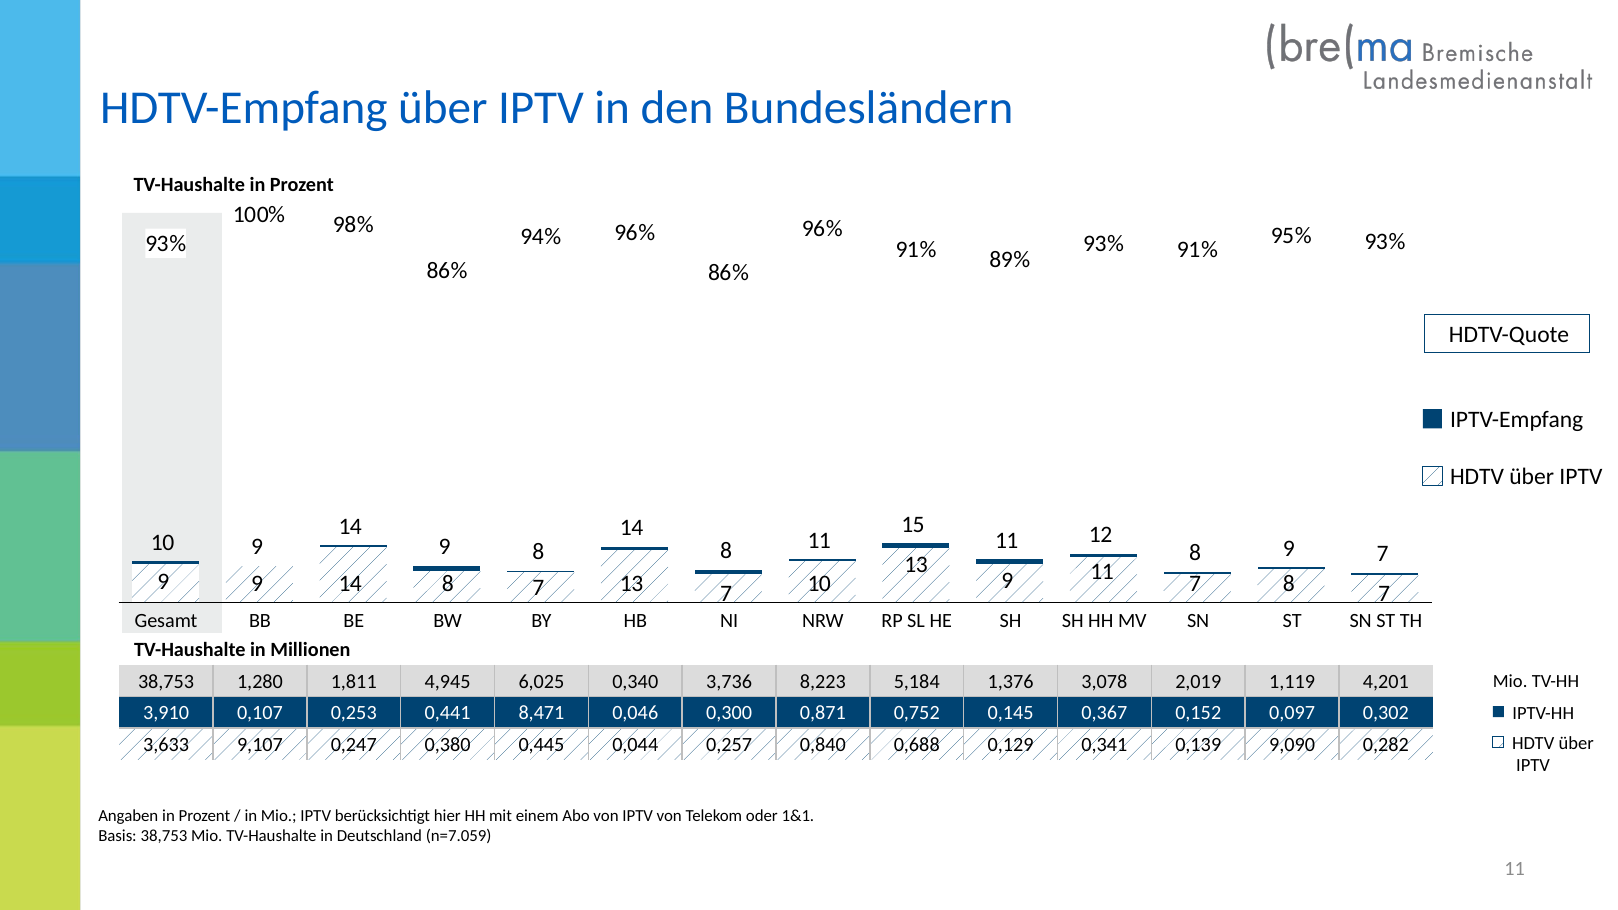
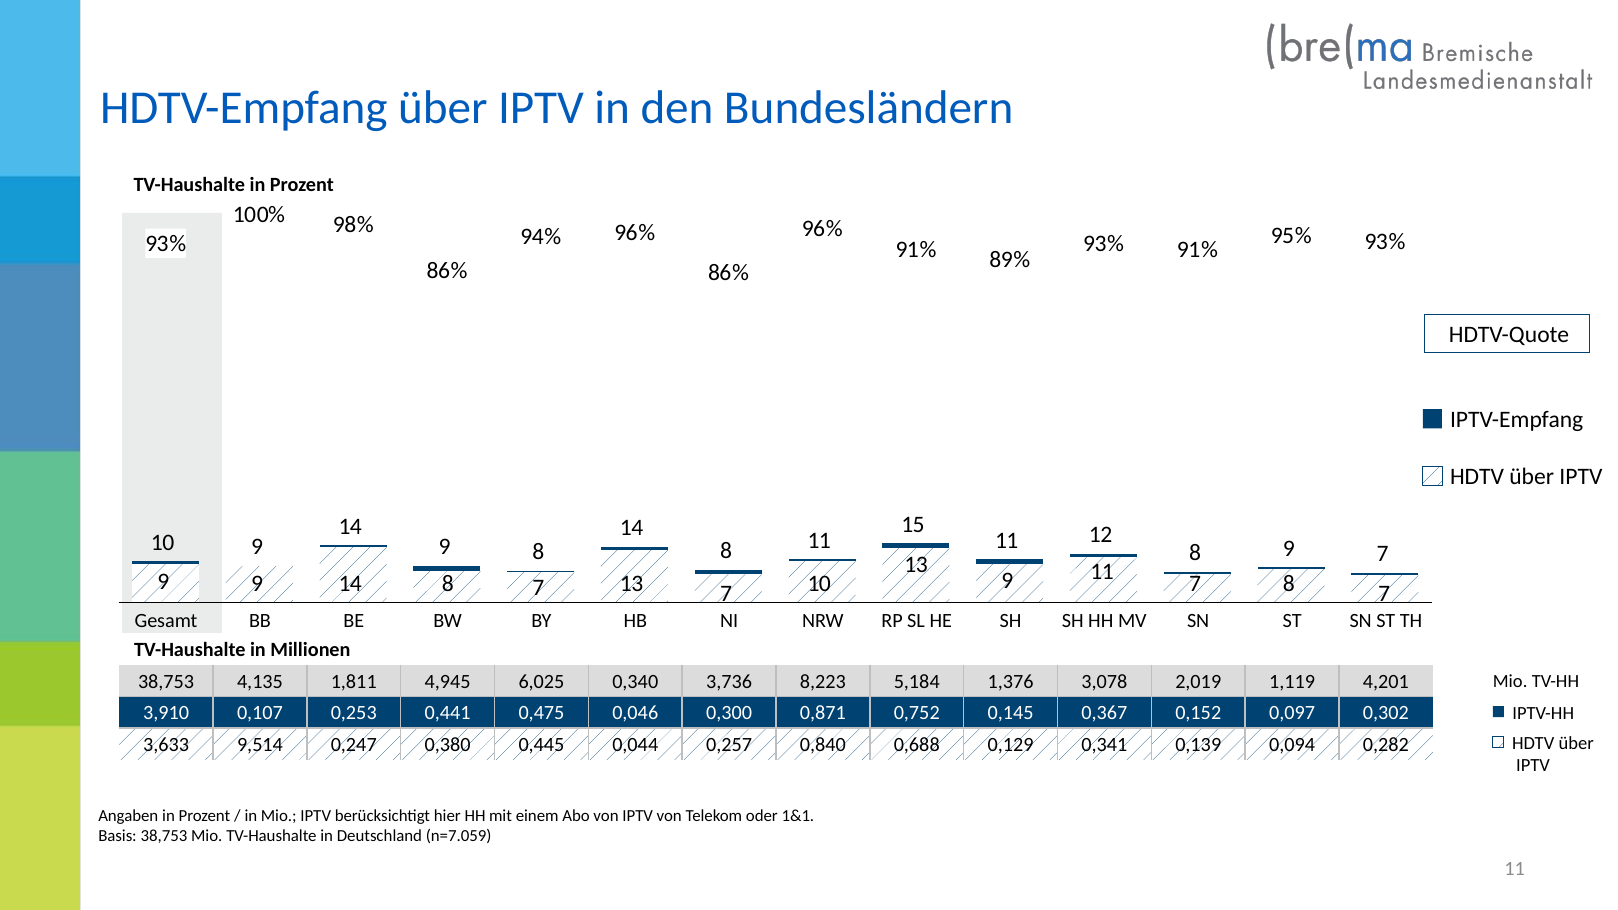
1,280: 1,280 -> 4,135
8,471: 8,471 -> 0,475
9,107: 9,107 -> 9,514
9,090: 9,090 -> 0,094
